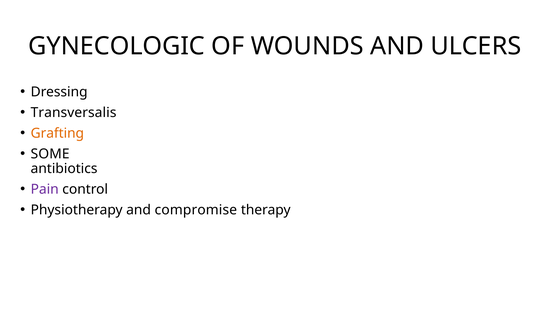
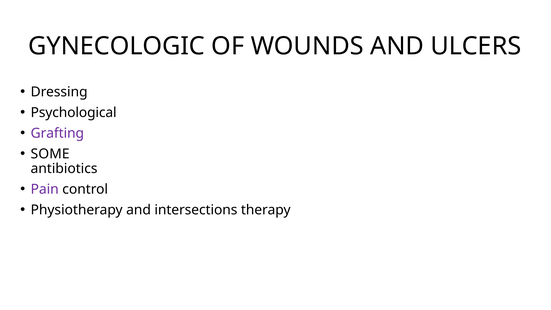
Transversalis: Transversalis -> Psychological
Grafting colour: orange -> purple
compromise: compromise -> intersections
